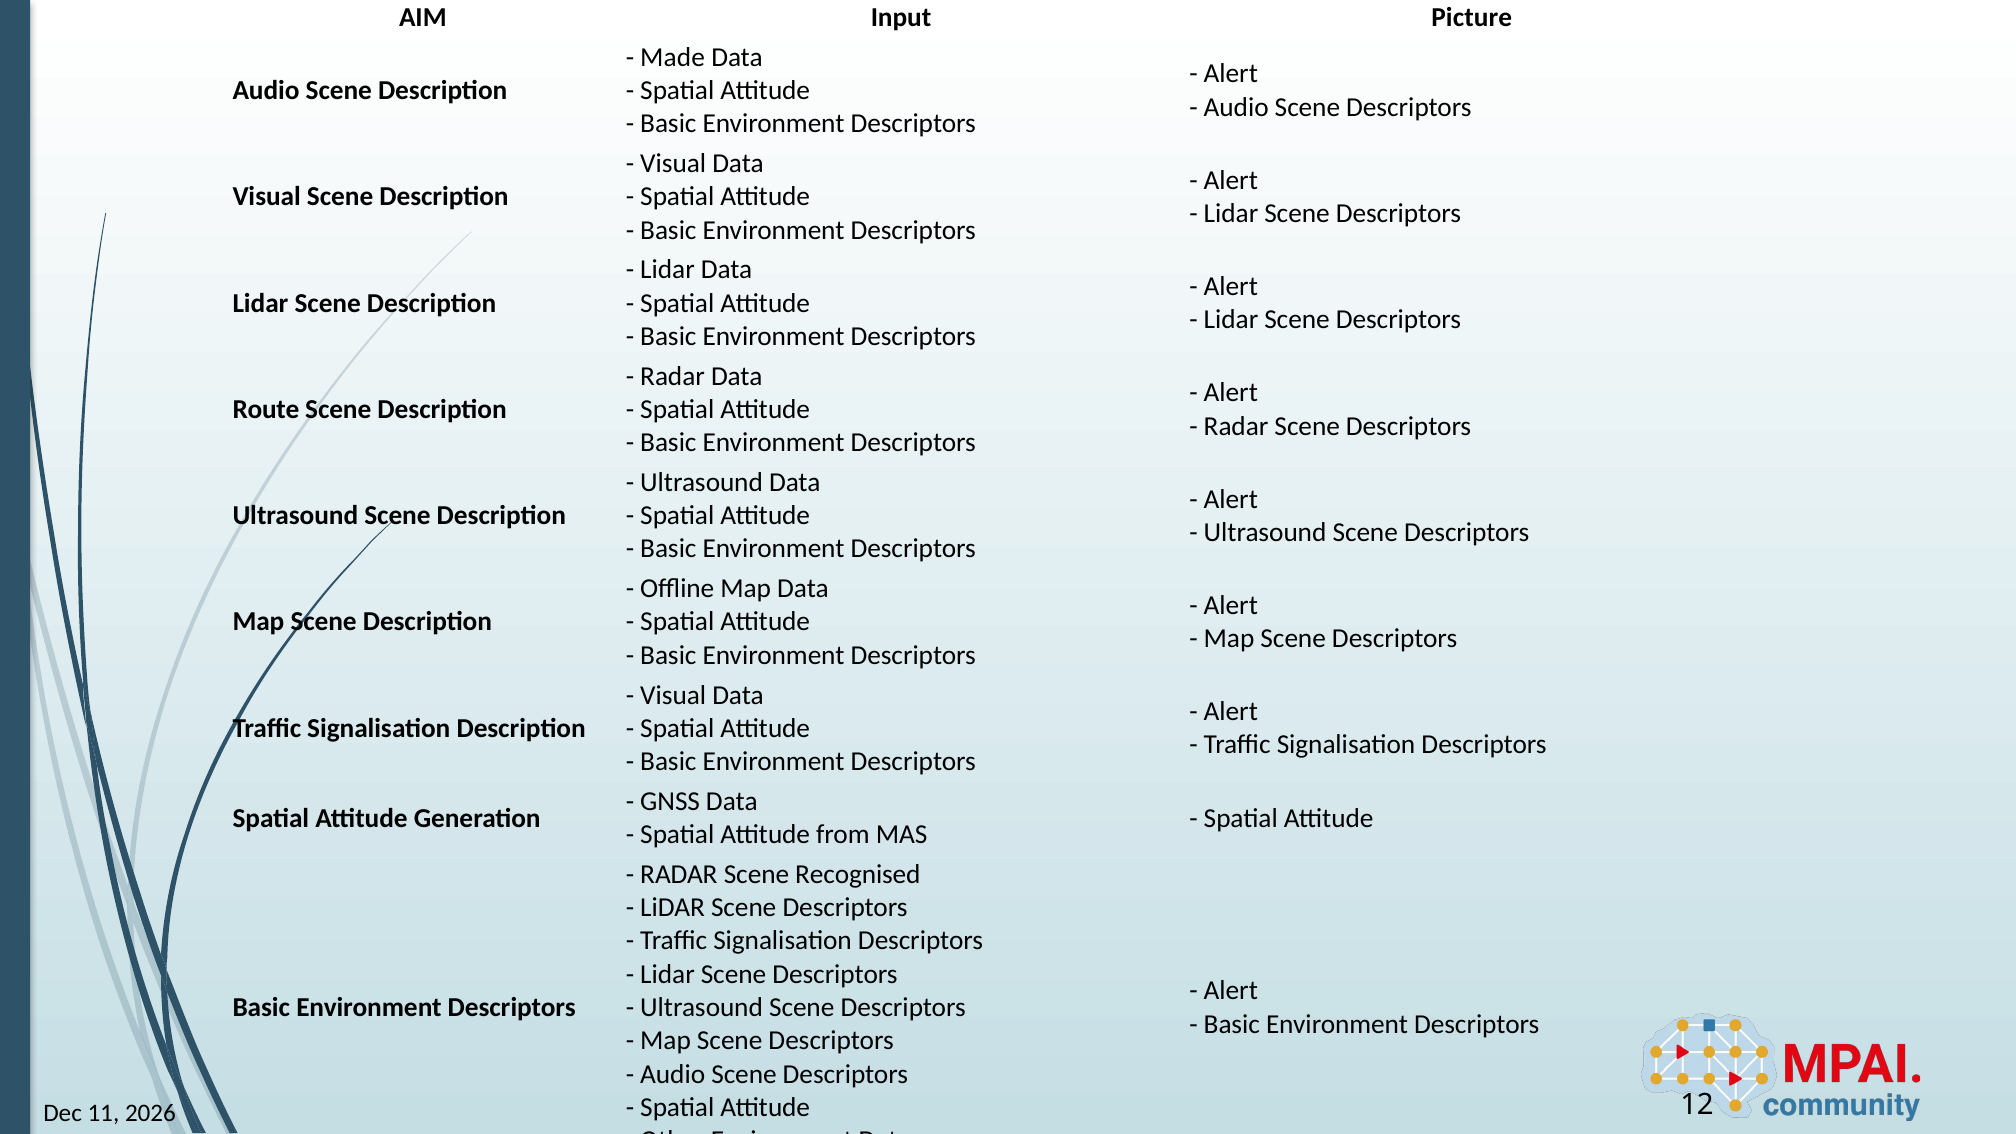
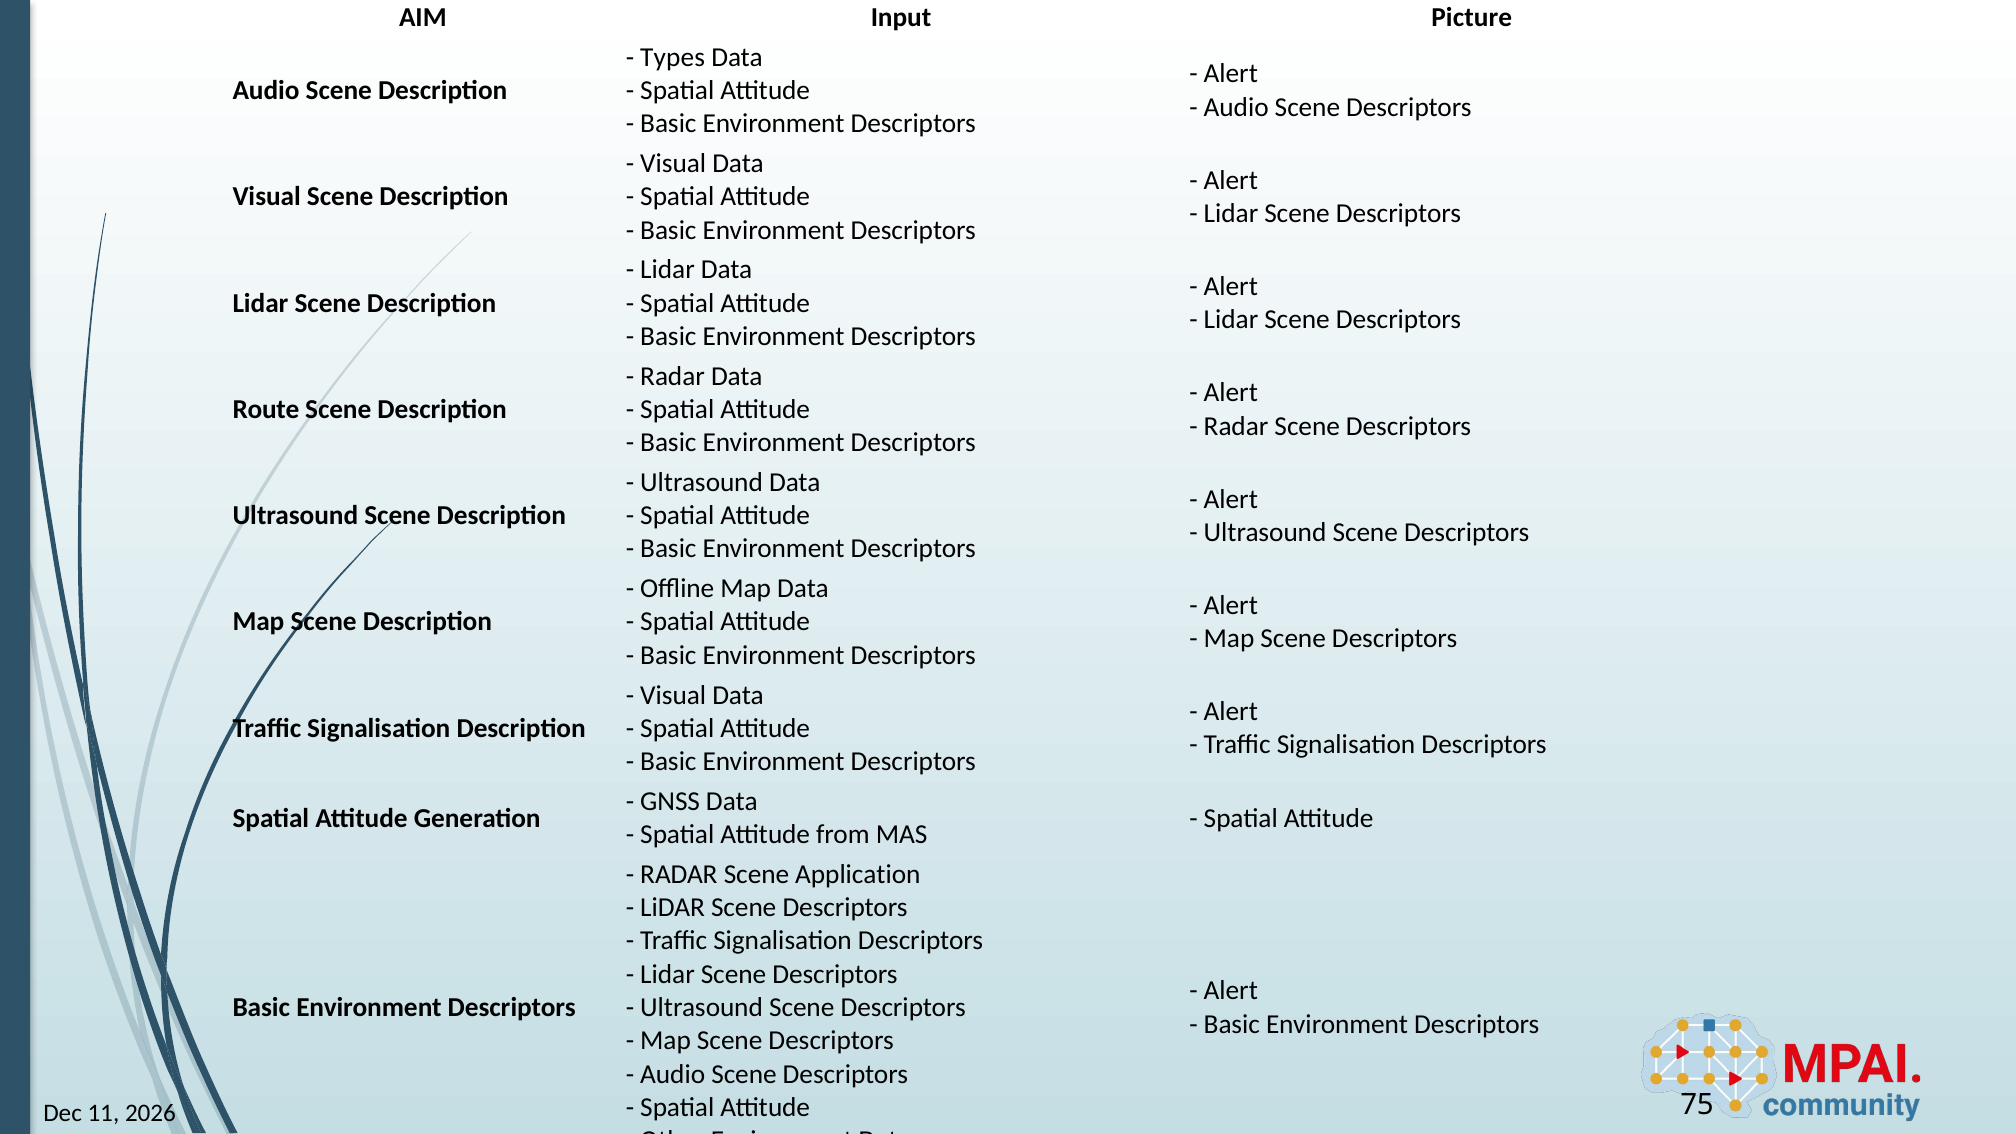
Made: Made -> Types
Recognised: Recognised -> Application
12: 12 -> 75
